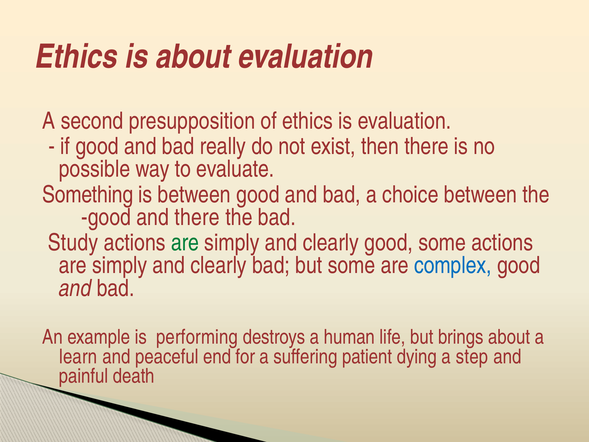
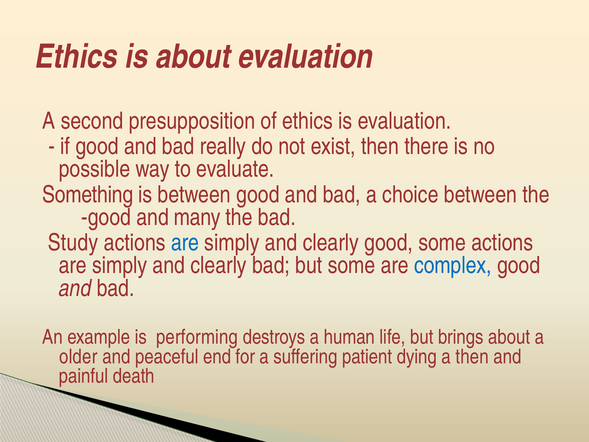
and there: there -> many
are at (185, 243) colour: green -> blue
learn: learn -> older
a step: step -> then
